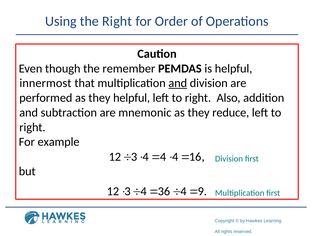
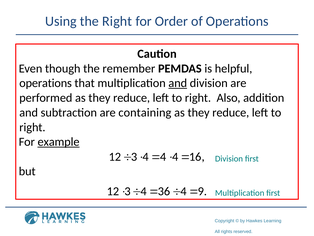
innermost at (45, 83): innermost -> operations
performed as they helpful: helpful -> reduce
mnemonic: mnemonic -> containing
example underline: none -> present
